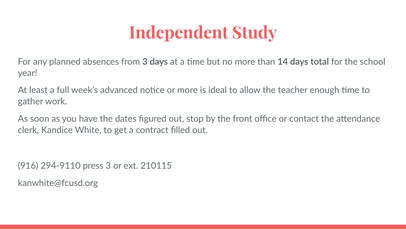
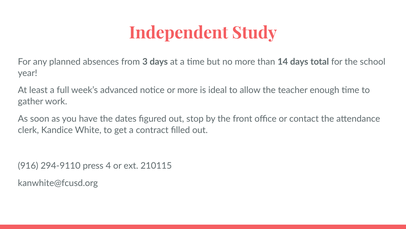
press 3: 3 -> 4
